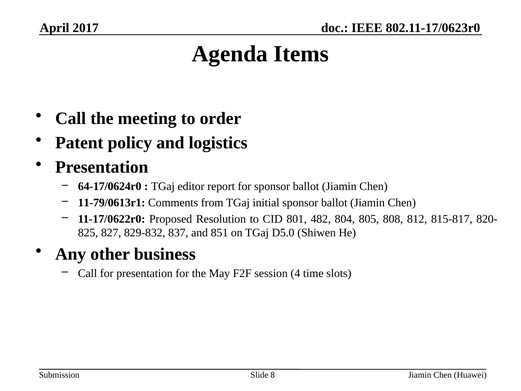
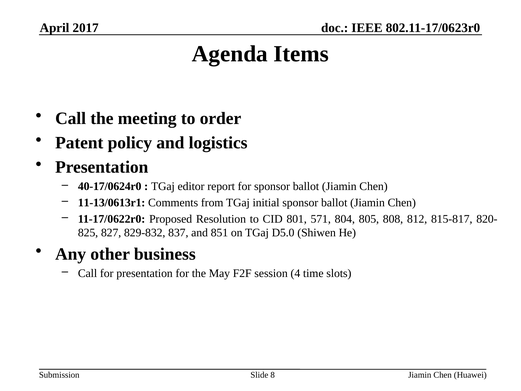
64-17/0624r0: 64-17/0624r0 -> 40-17/0624r0
11-79/0613r1: 11-79/0613r1 -> 11-13/0613r1
482: 482 -> 571
